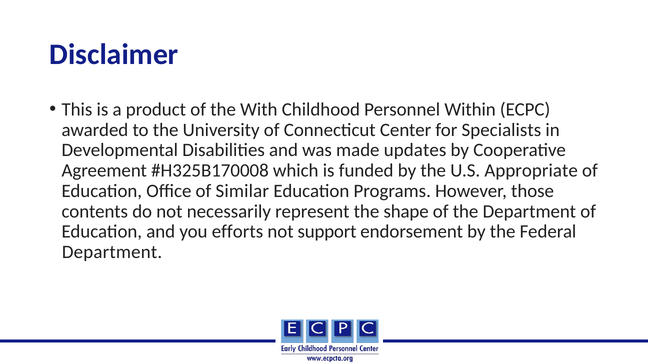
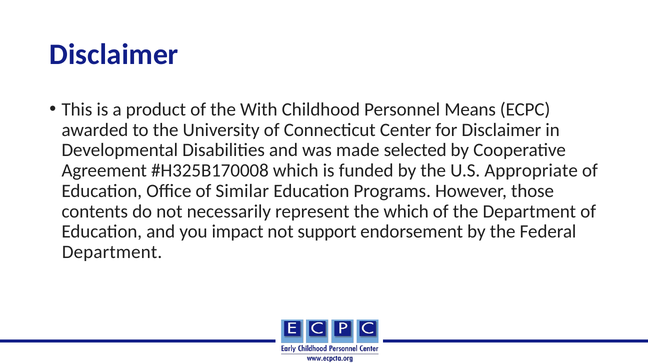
Within: Within -> Means
for Specialists: Specialists -> Disclaimer
updates: updates -> selected
the shape: shape -> which
efforts: efforts -> impact
